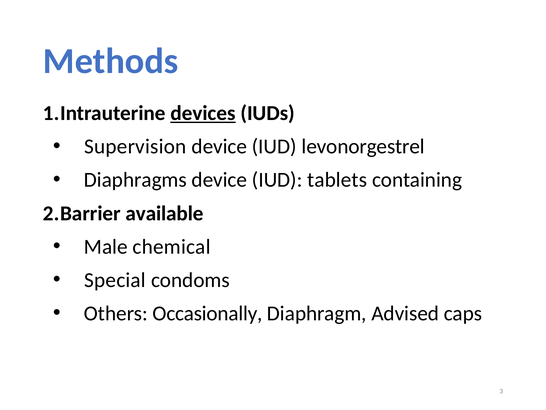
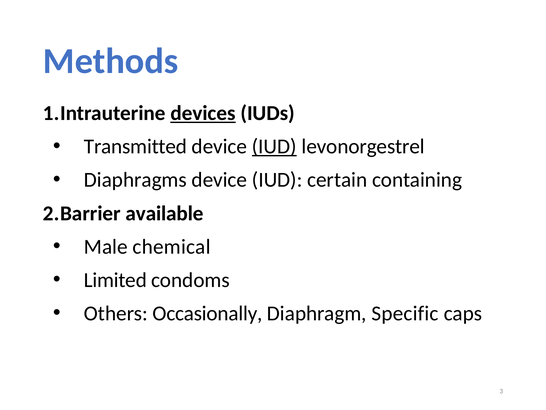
Supervision: Supervision -> Transmitted
IUD at (274, 146) underline: none -> present
tablets: tablets -> certain
Special: Special -> Limited
Advised: Advised -> Specific
